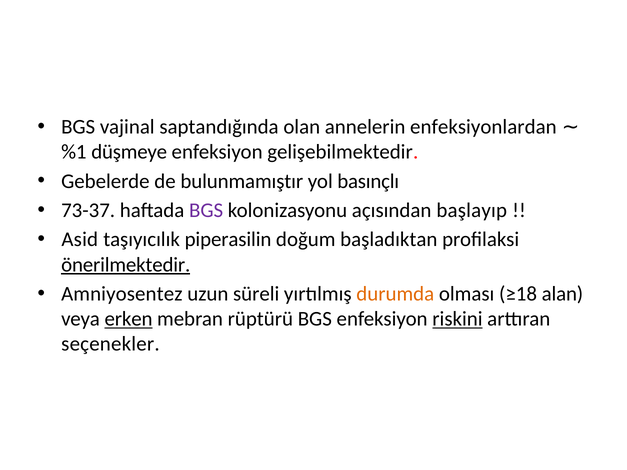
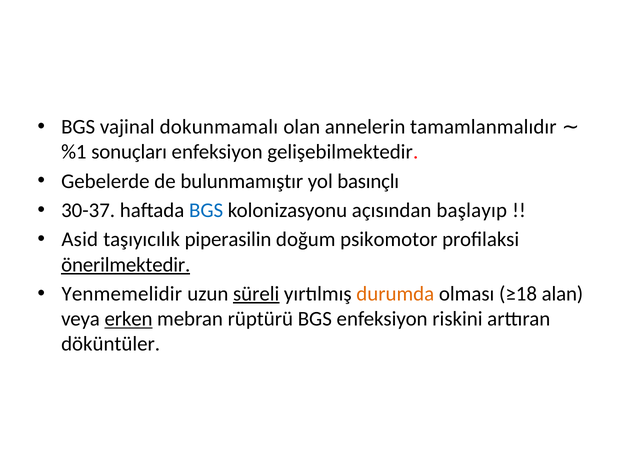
saptandığında: saptandığında -> dokunmamalı
enfeksiyonlardan: enfeksiyonlardan -> tamamlanmalıdır
düşmeye: düşmeye -> sonuçları
73-37: 73-37 -> 30-37
BGS at (206, 210) colour: purple -> blue
başladıktan: başladıktan -> psikomotor
Amniyosentez: Amniyosentez -> Yenmemelidir
süreli underline: none -> present
riskini underline: present -> none
seçenekler: seçenekler -> döküntüler
